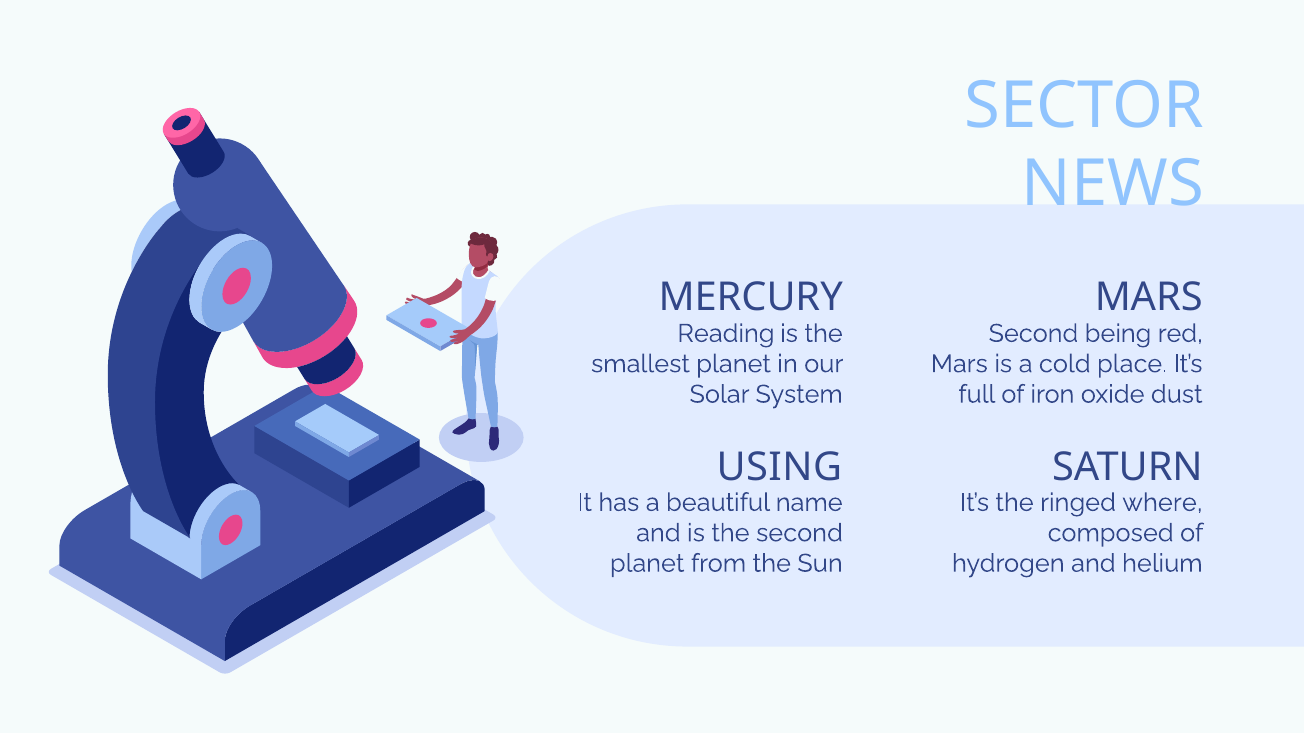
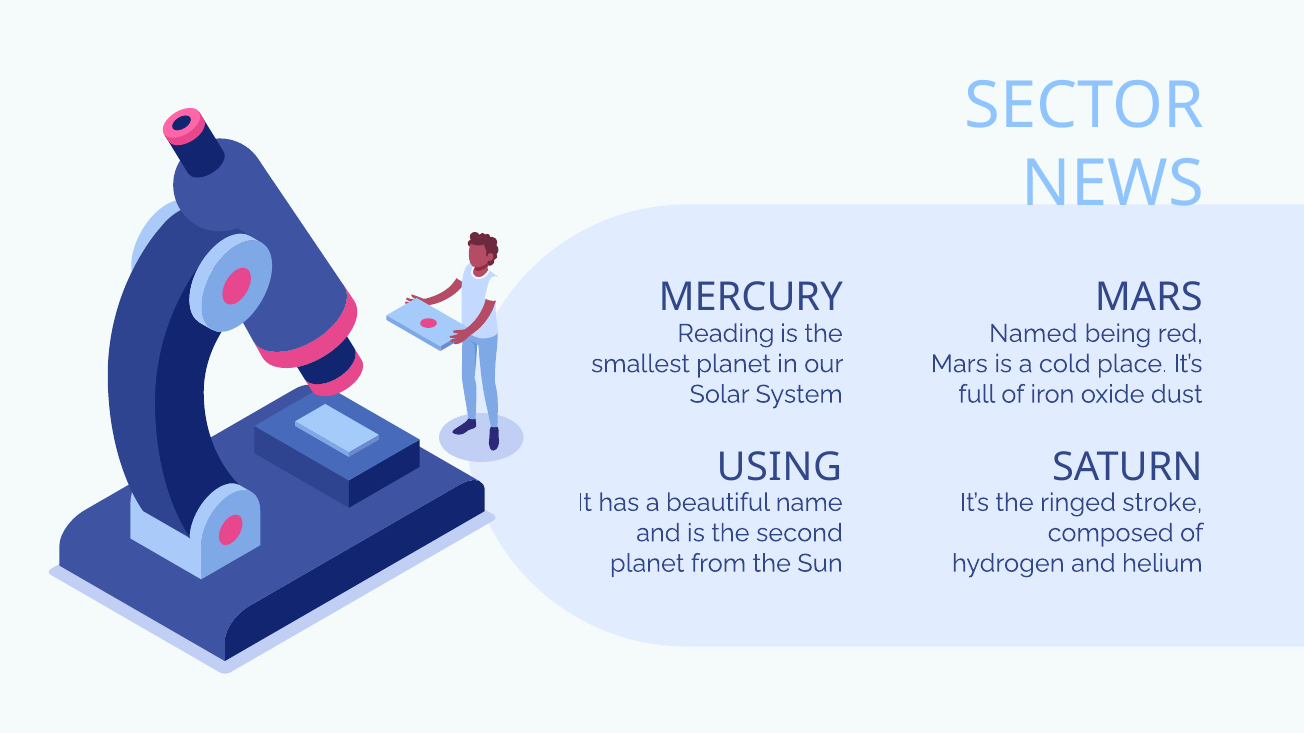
Second at (1033, 334): Second -> Named
where: where -> stroke
